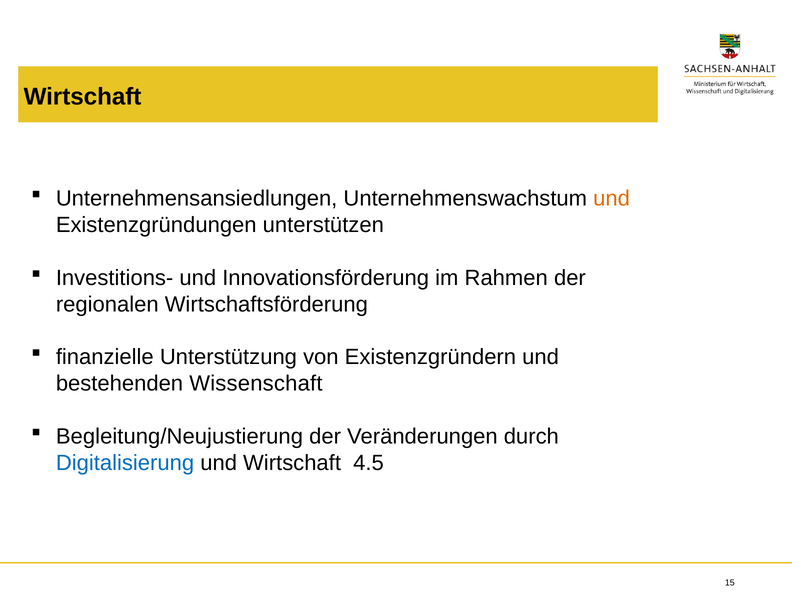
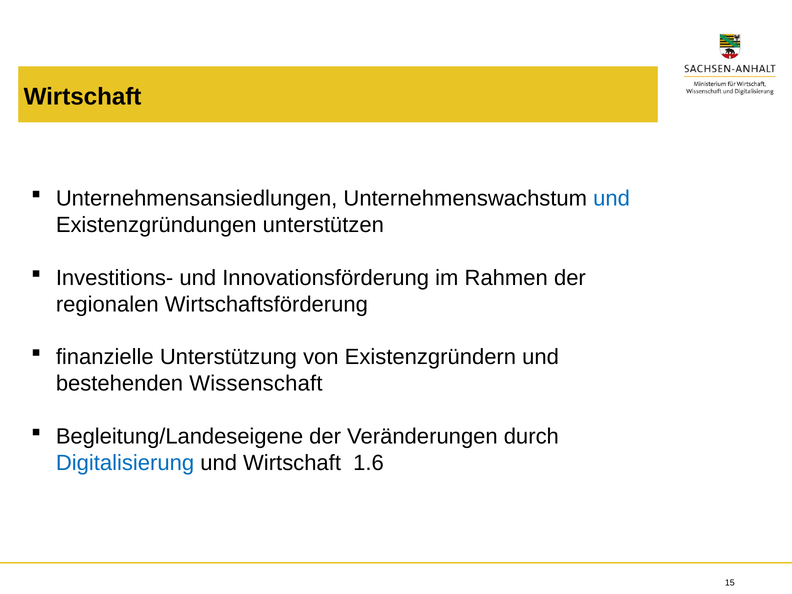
und at (612, 199) colour: orange -> blue
Begleitung/Neujustierung: Begleitung/Neujustierung -> Begleitung/Landeseigene
4.5: 4.5 -> 1.6
